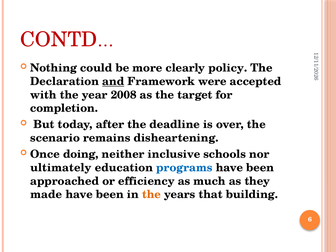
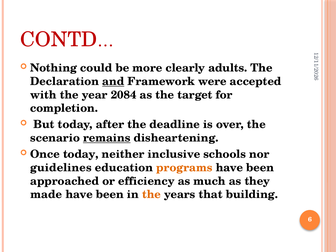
policy: policy -> adults
2008: 2008 -> 2084
remains underline: none -> present
Once doing: doing -> today
ultimately: ultimately -> guidelines
programs colour: blue -> orange
